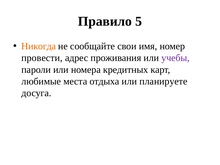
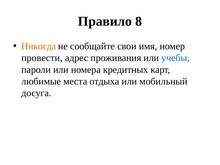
5: 5 -> 8
учебы colour: purple -> blue
планируете: планируете -> мобильный
